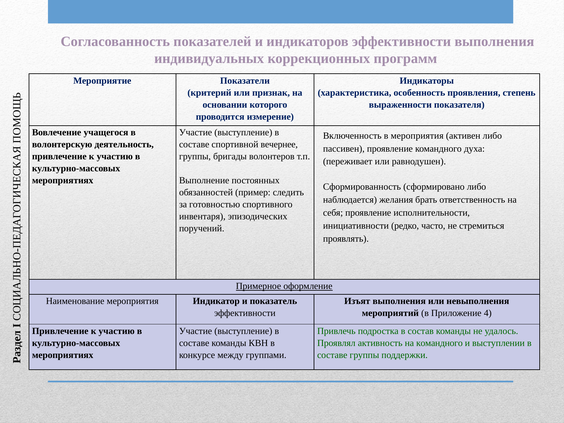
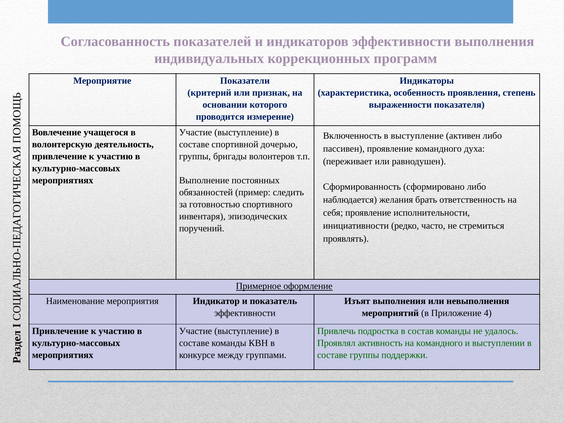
в мероприятия: мероприятия -> выступление
вечернее: вечернее -> дочерью
